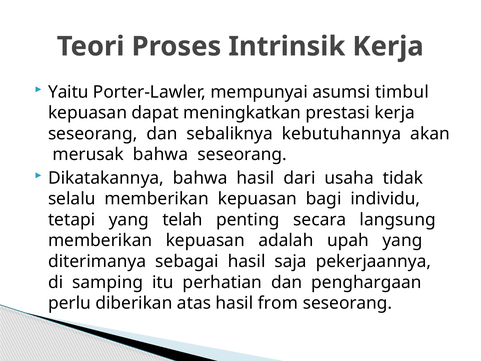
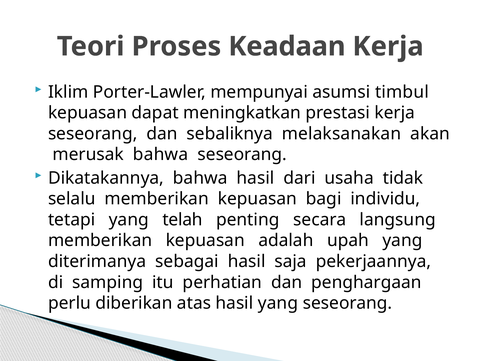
Intrinsik: Intrinsik -> Keadaan
Yaitu: Yaitu -> Iklim
kebutuhannya: kebutuhannya -> melaksanakan
hasil from: from -> yang
